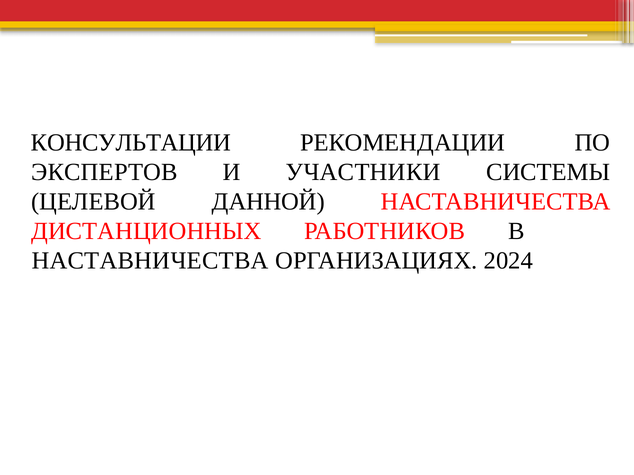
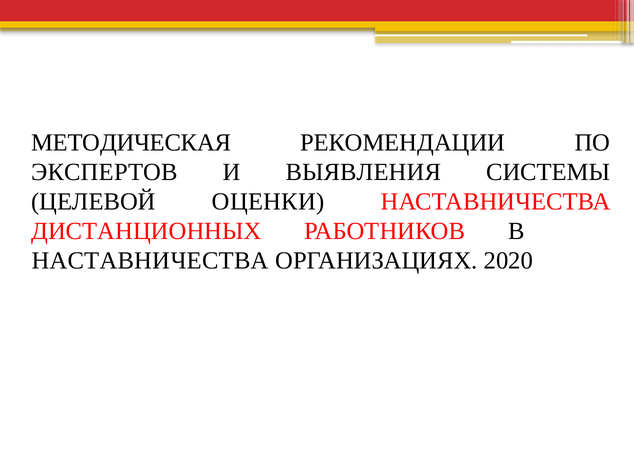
КОНСУЛЬТАЦИИ: КОНСУЛЬТАЦИИ -> МЕТОДИЧЕСКАЯ
УЧАСТНИКИ: УЧАСТНИКИ -> ВЫЯВЛЕНИЯ
ДАННОЙ: ДАННОЙ -> ОЦЕНКИ
2024: 2024 -> 2020
